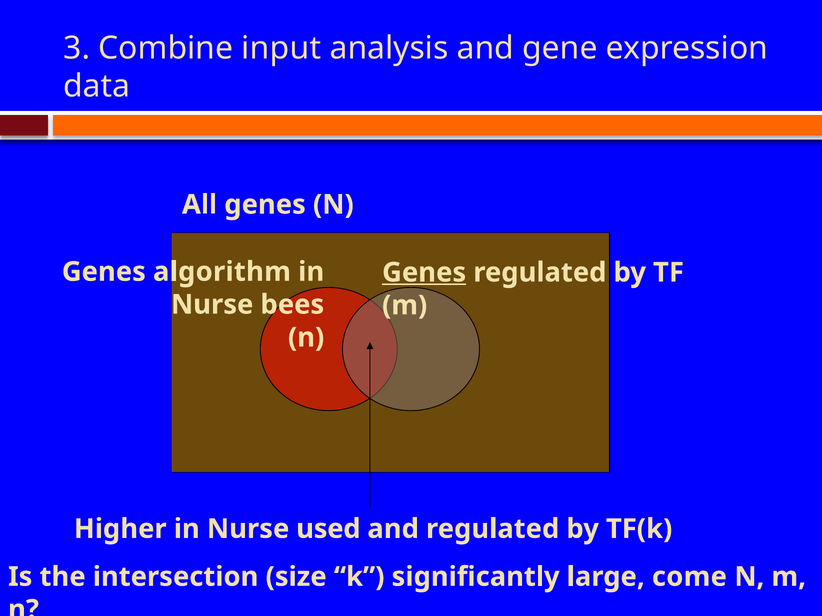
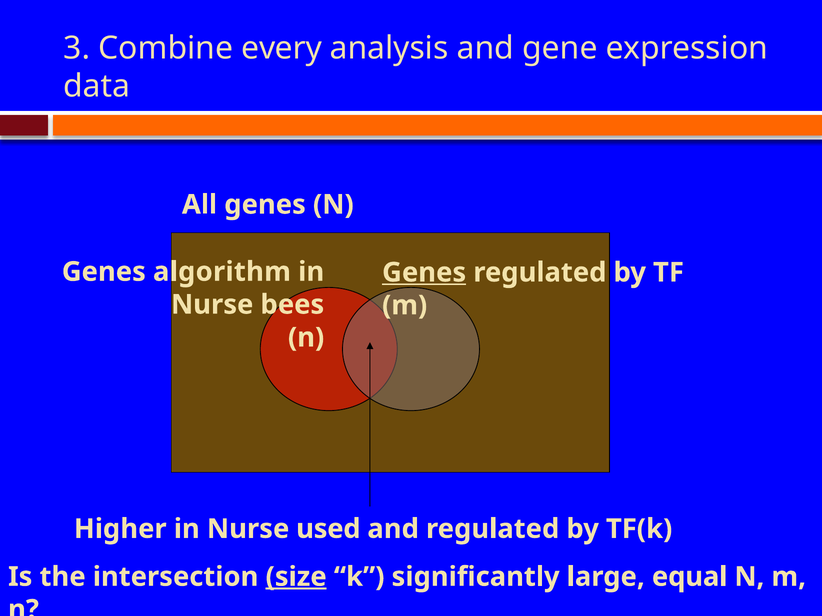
input: input -> every
size underline: none -> present
come: come -> equal
